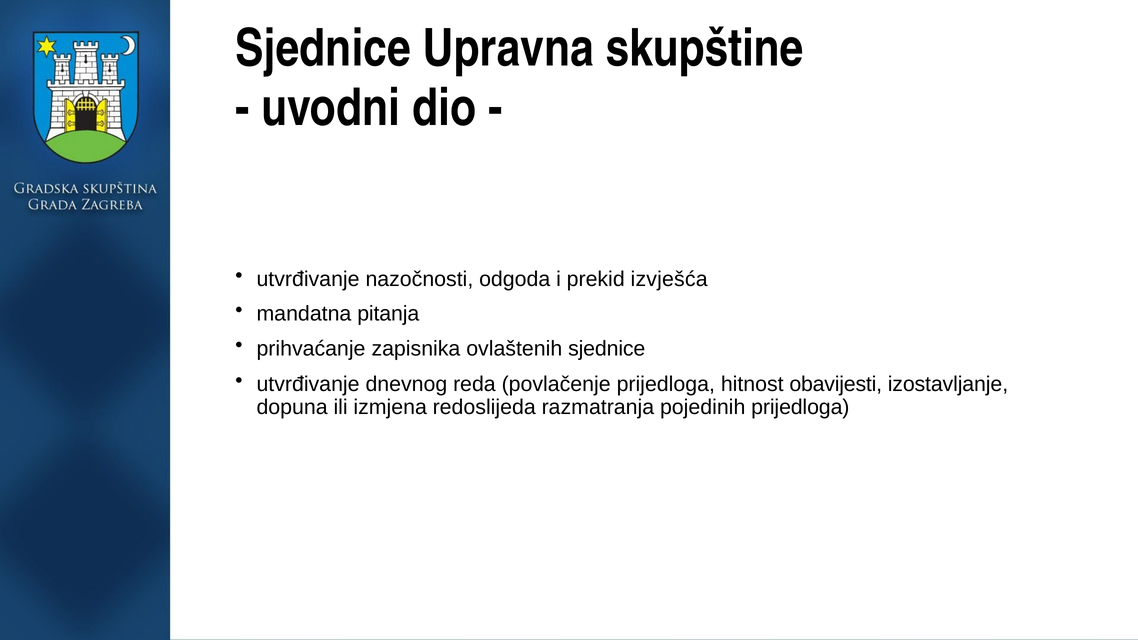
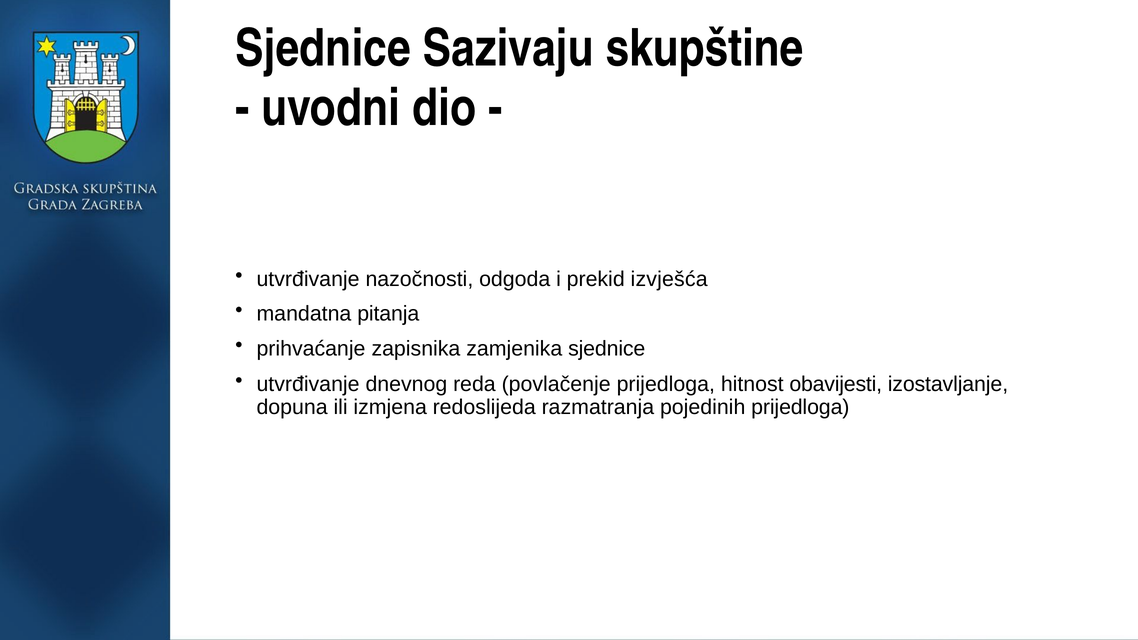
Upravna: Upravna -> Sazivaju
ovlaštenih: ovlaštenih -> zamjenika
